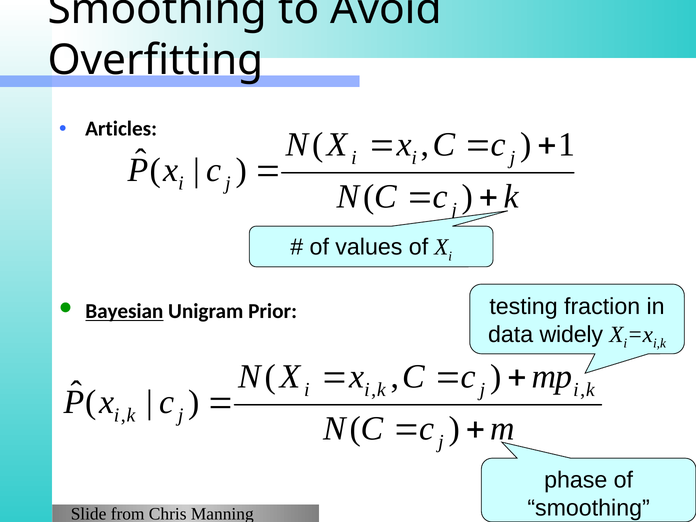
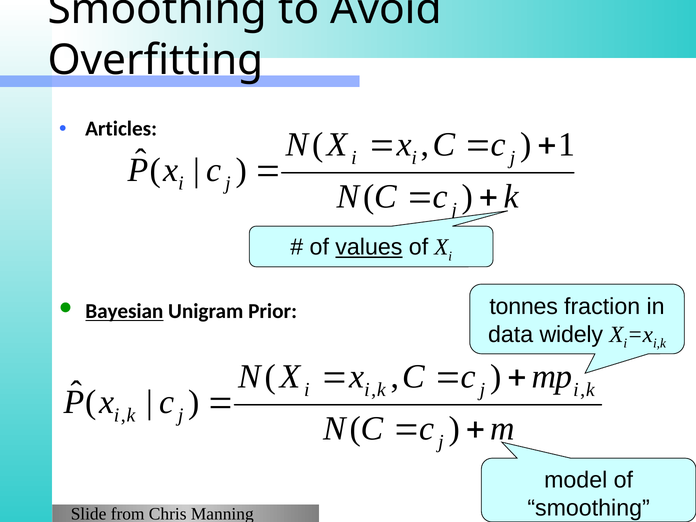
values underline: none -> present
testing: testing -> tonnes
phase: phase -> model
